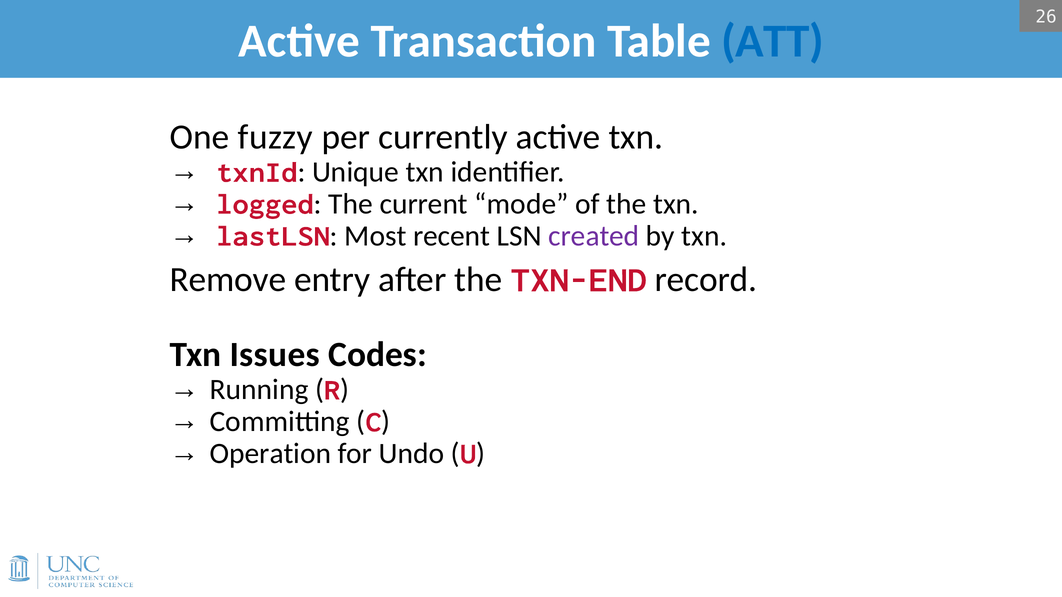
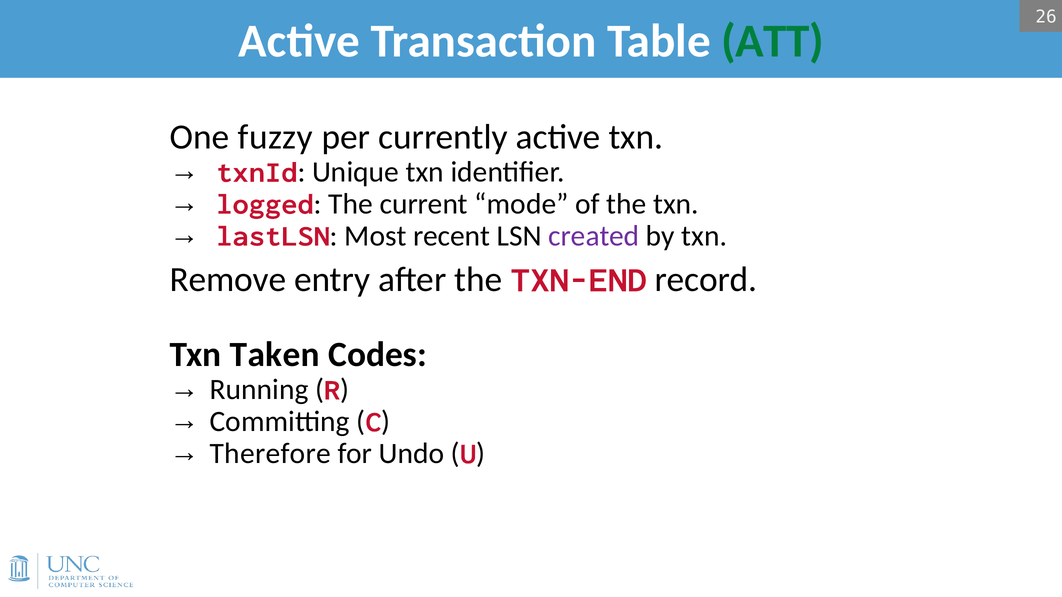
ATT colour: blue -> green
Issues: Issues -> Taken
Operation: Operation -> Therefore
